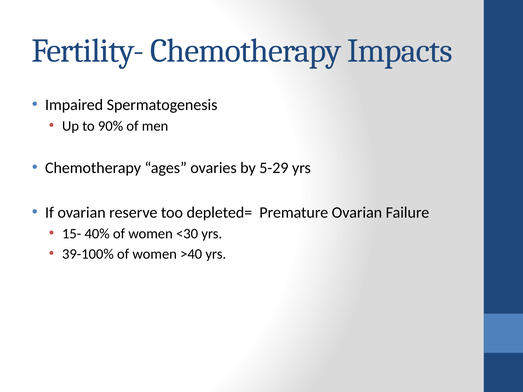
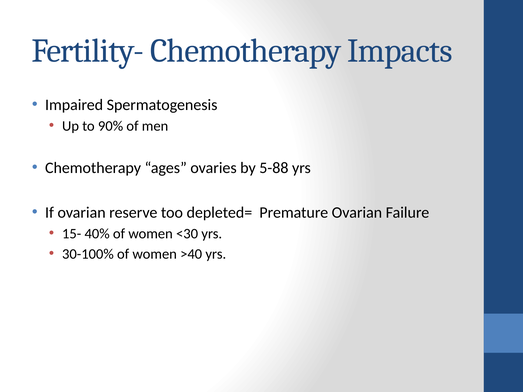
5-29: 5-29 -> 5-88
39-100%: 39-100% -> 30-100%
